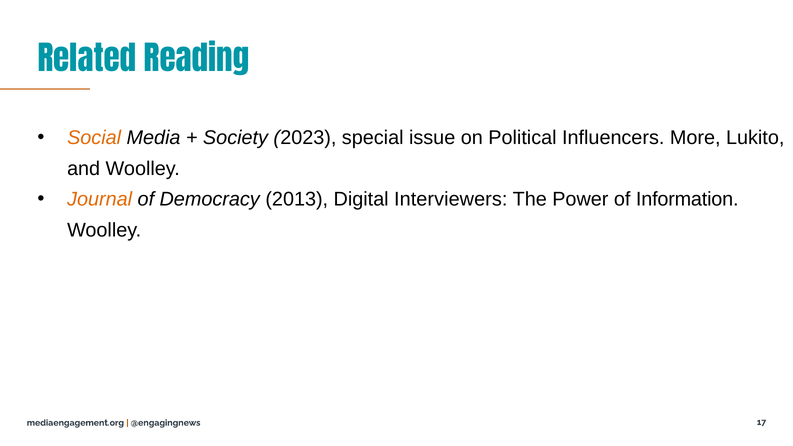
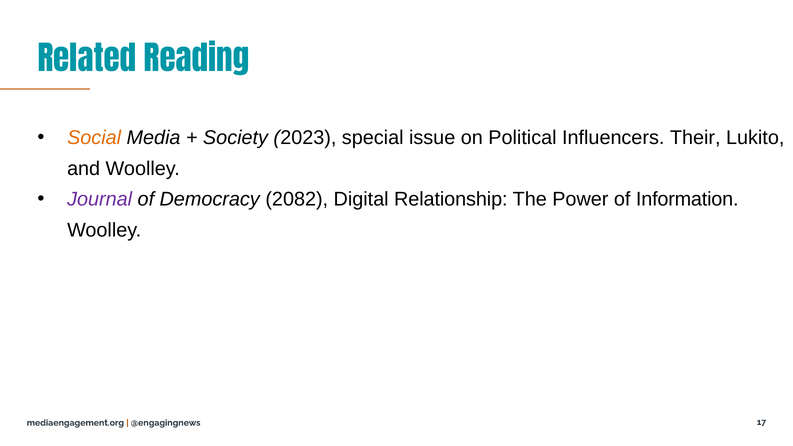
More: More -> Their
Journal colour: orange -> purple
2013: 2013 -> 2082
Interviewers: Interviewers -> Relationship
